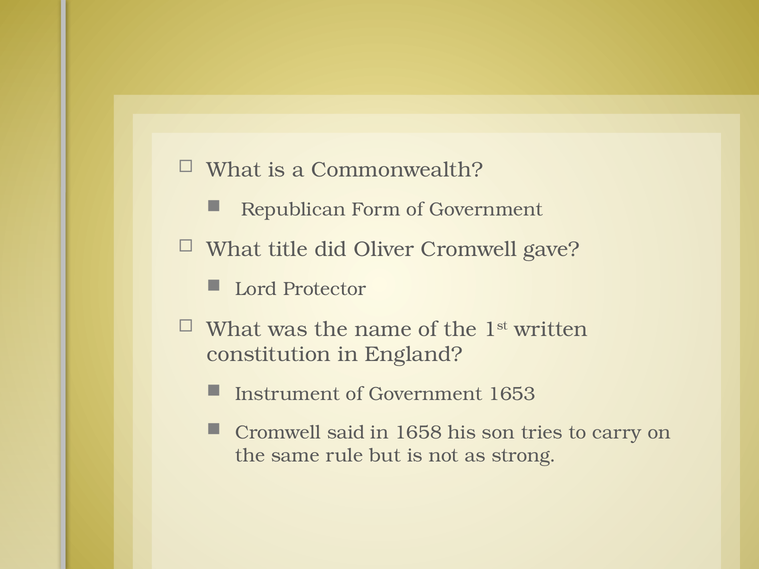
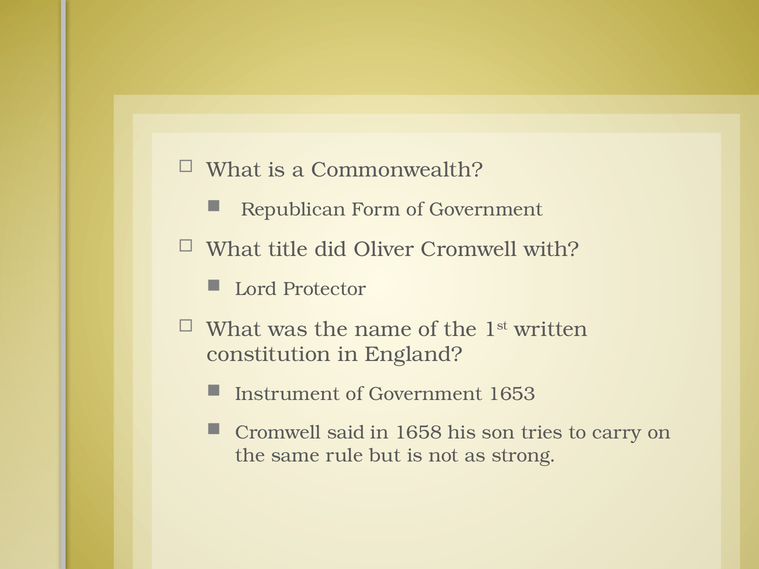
gave: gave -> with
